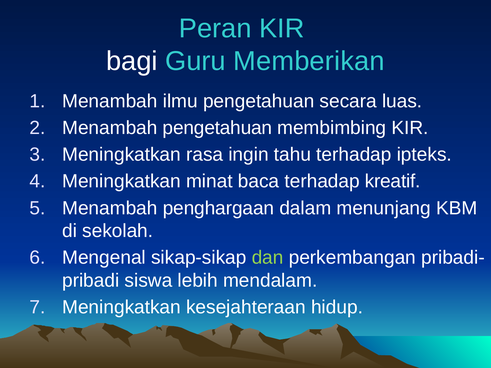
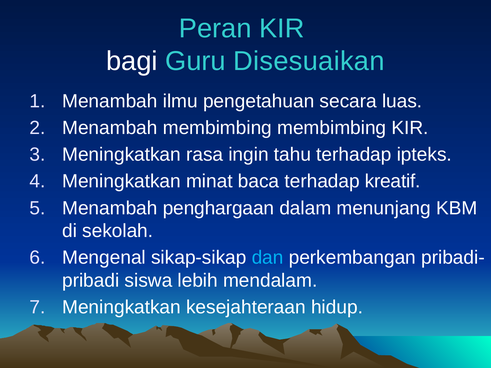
Memberikan: Memberikan -> Disesuaikan
Menambah pengetahuan: pengetahuan -> membimbing
dan colour: light green -> light blue
